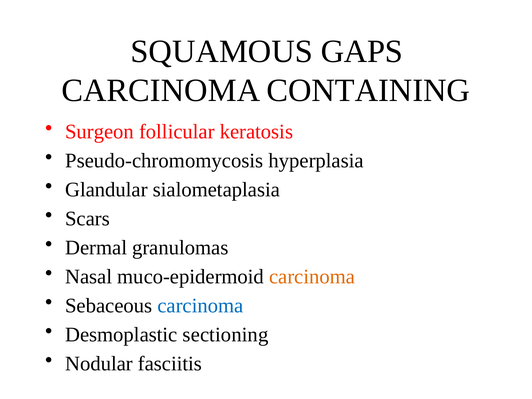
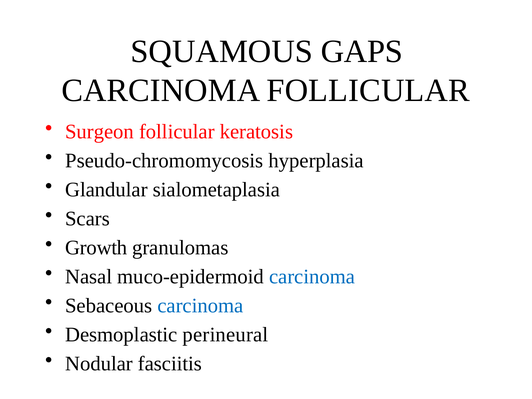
CARCINOMA CONTAINING: CONTAINING -> FOLLICULAR
Dermal: Dermal -> Growth
carcinoma at (312, 277) colour: orange -> blue
sectioning: sectioning -> perineural
